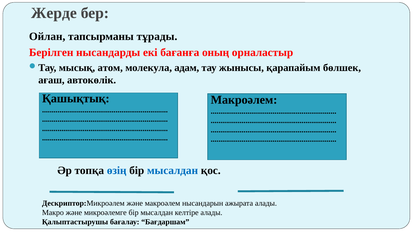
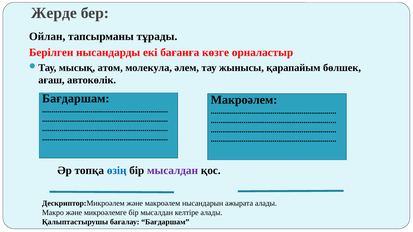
оның: оның -> көзге
адам: адам -> әлем
Қашықтық at (76, 99): Қашықтық -> Бағдаршам
мысалдан at (173, 171) colour: blue -> purple
